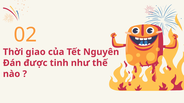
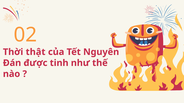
giao: giao -> thật
